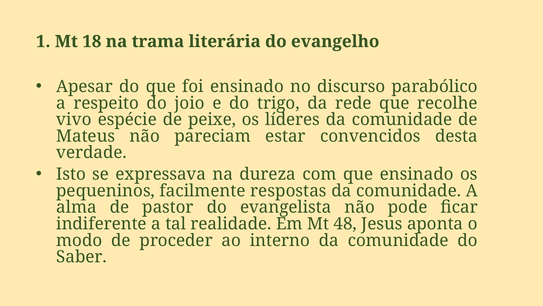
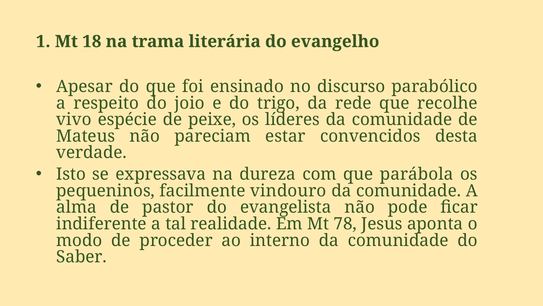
que ensinado: ensinado -> parábola
respostas: respostas -> vindouro
48: 48 -> 78
